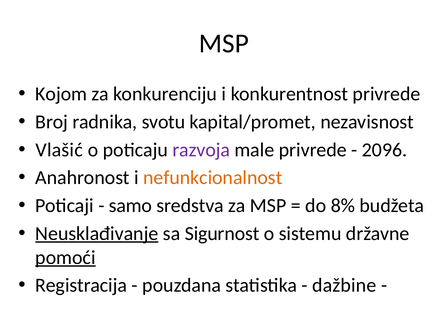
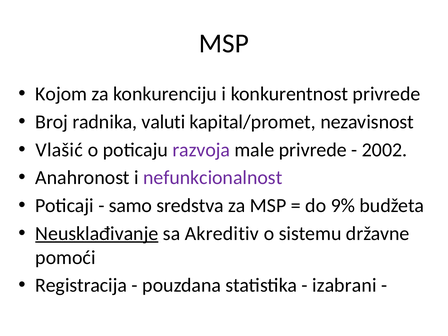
svotu: svotu -> valuti
2096: 2096 -> 2002
nefunkcionalnost colour: orange -> purple
8%: 8% -> 9%
Sigurnost: Sigurnost -> Akreditiv
pomoći underline: present -> none
dažbine: dažbine -> izabrani
